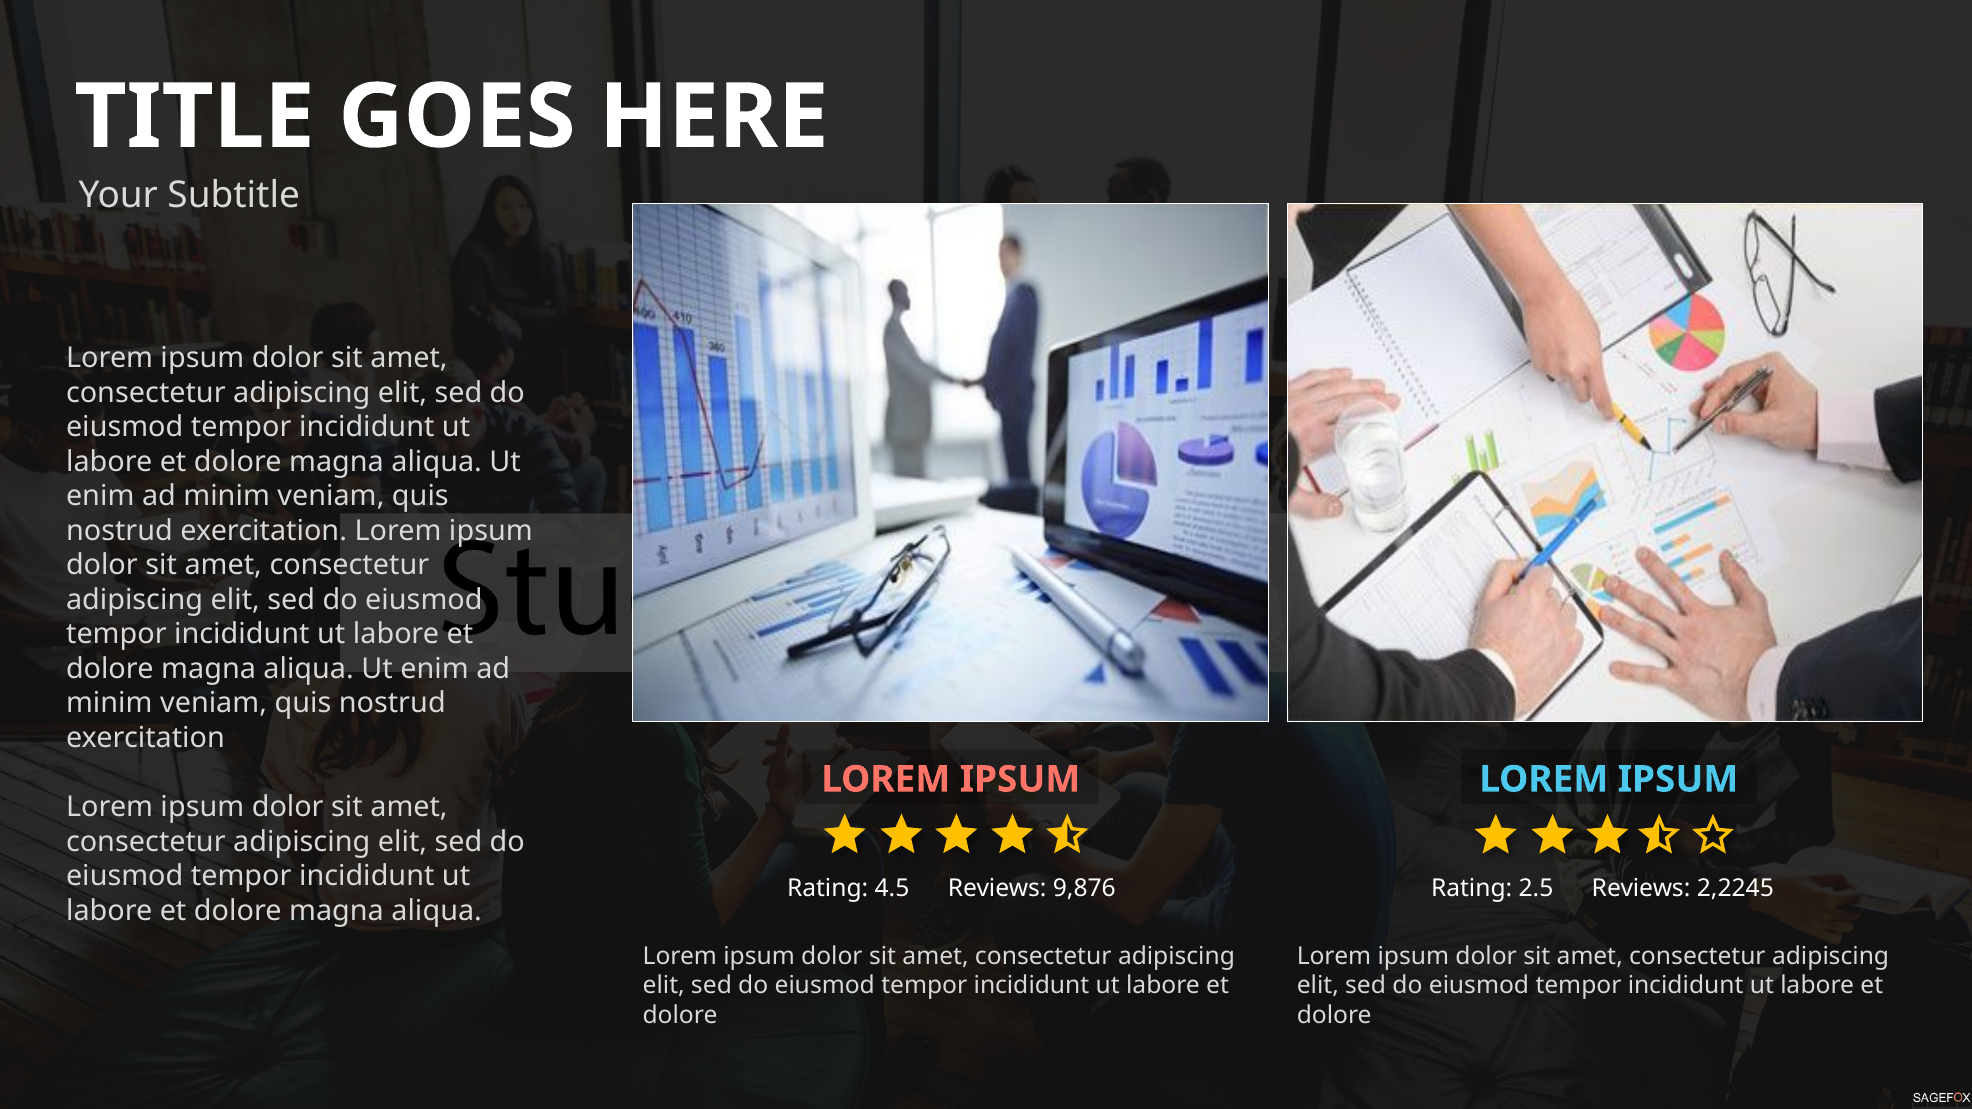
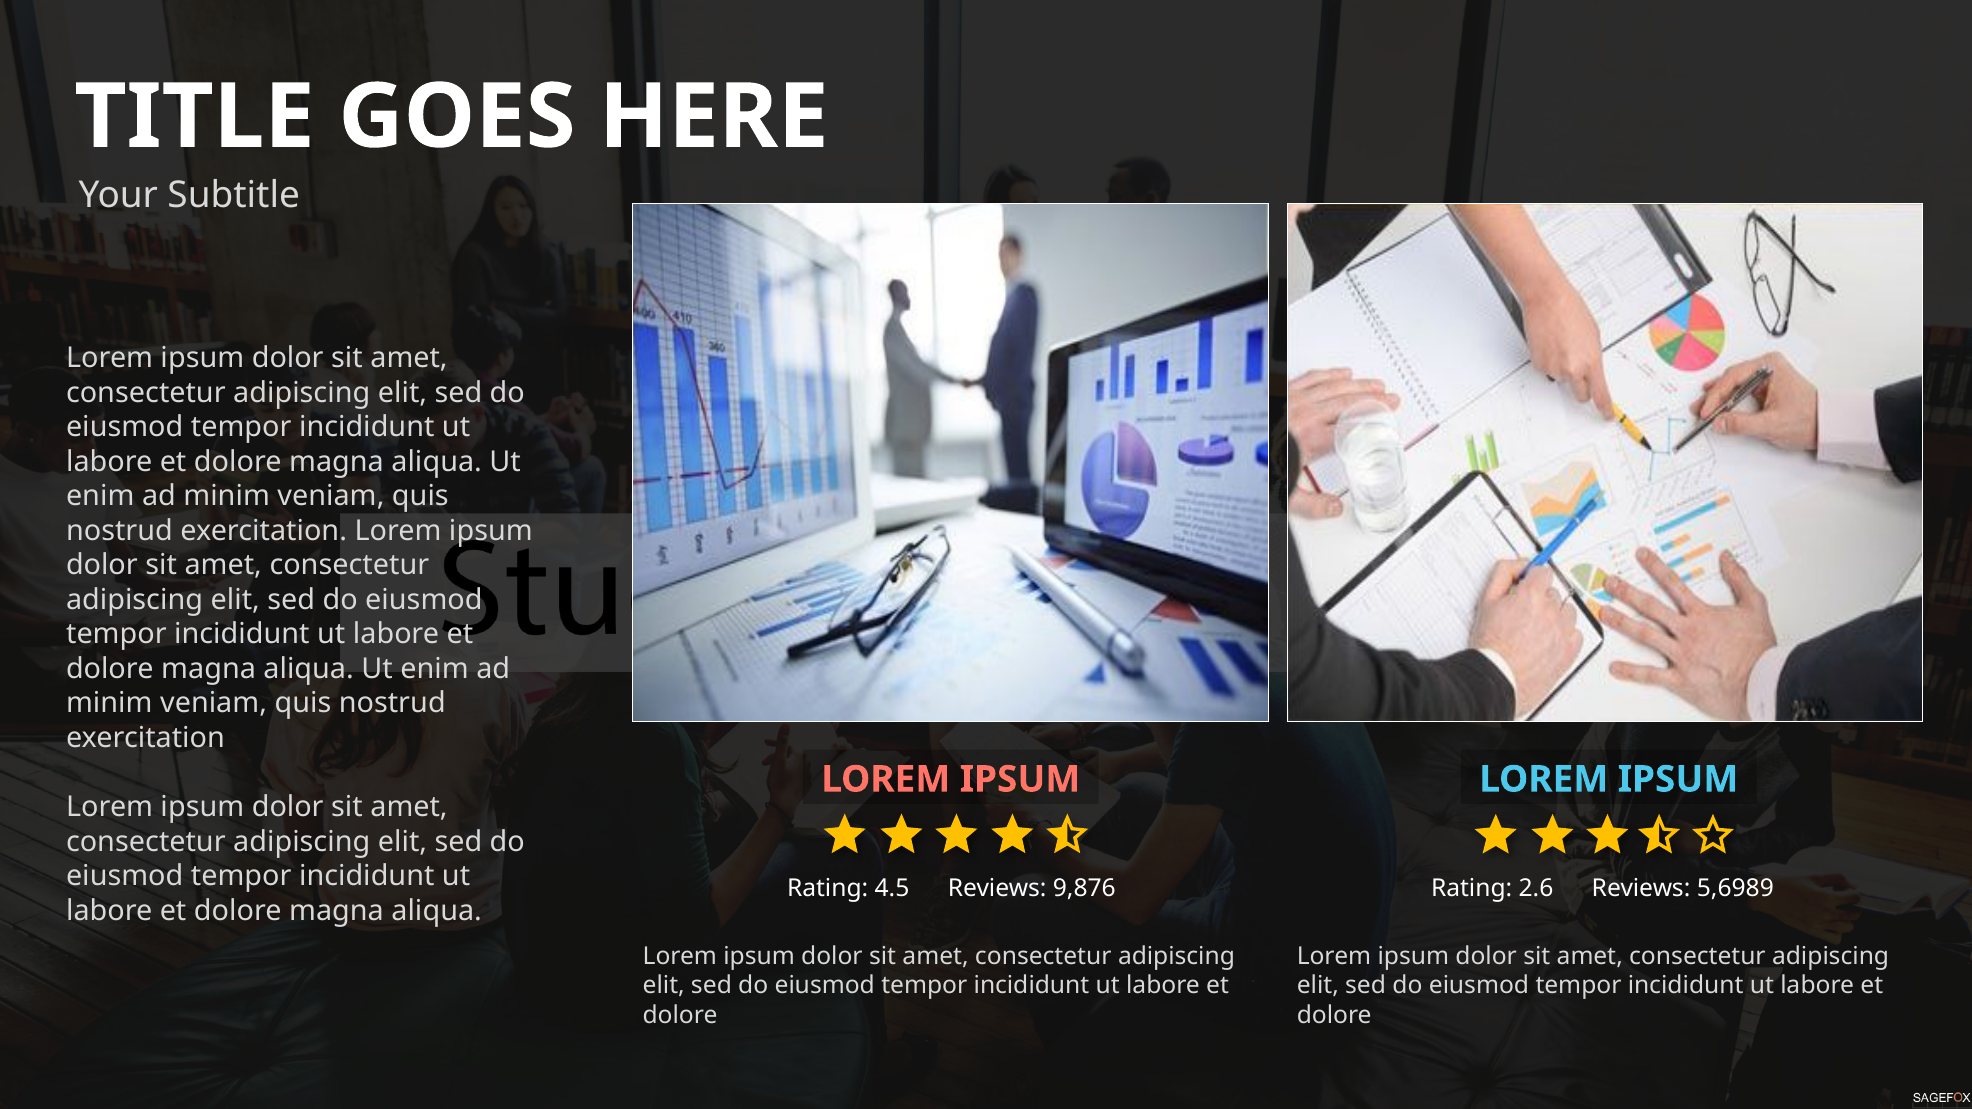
2.5: 2.5 -> 2.6
2,2245: 2,2245 -> 5,6989
